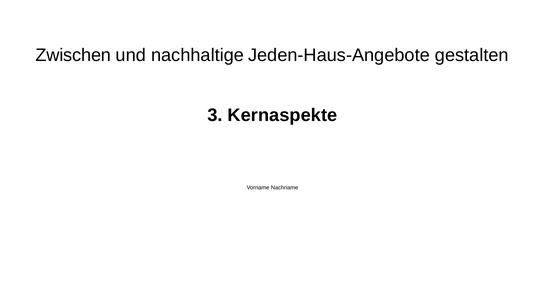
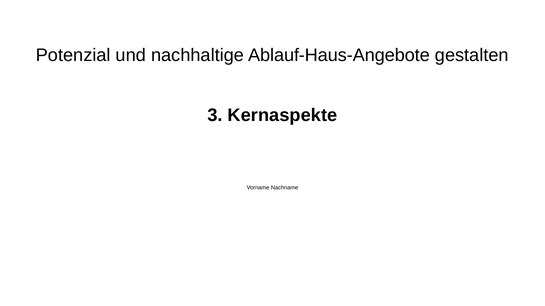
Zwischen: Zwischen -> Potenzial
Jeden-Haus-Angebote: Jeden-Haus-Angebote -> Ablauf-Haus-Angebote
